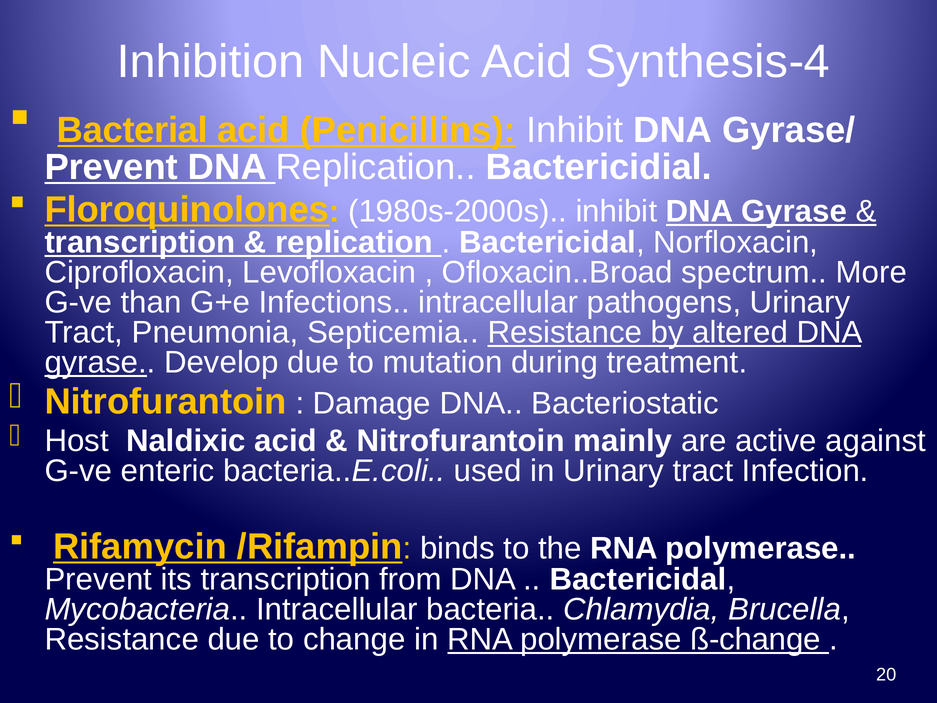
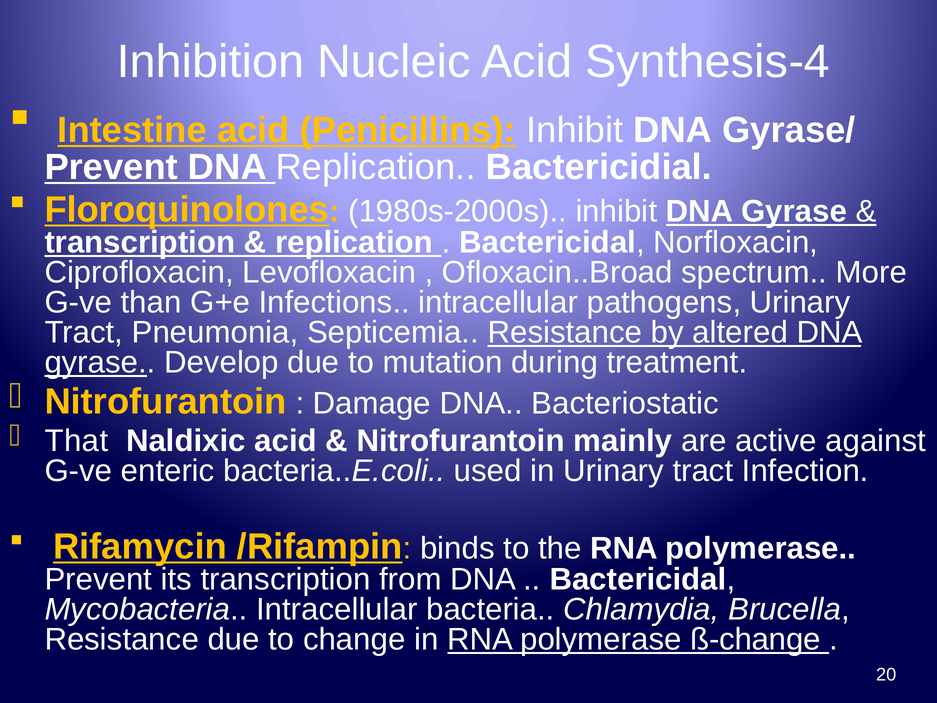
Bacterial: Bacterial -> Intestine
Host: Host -> That
